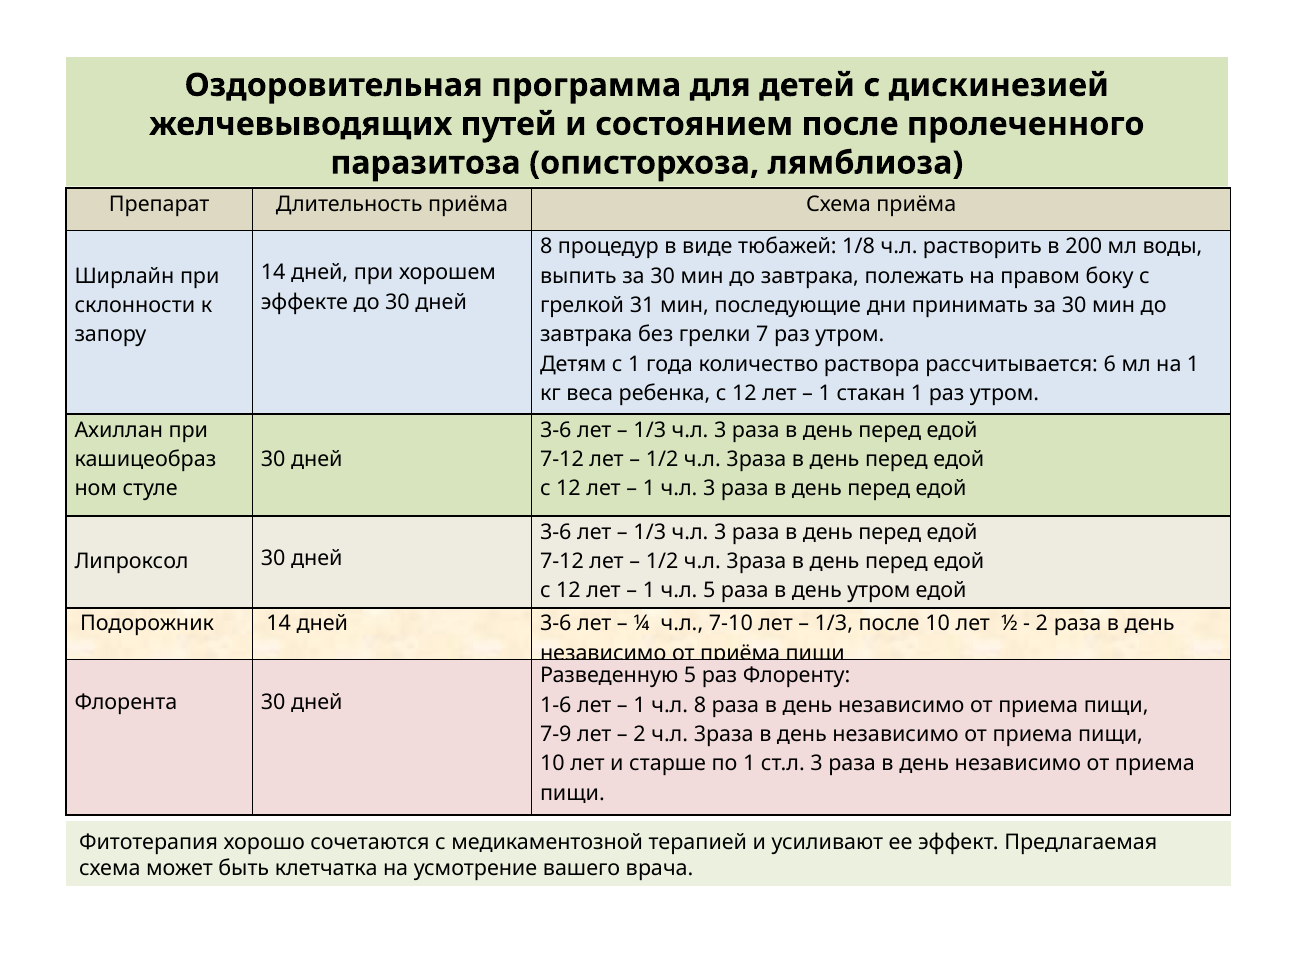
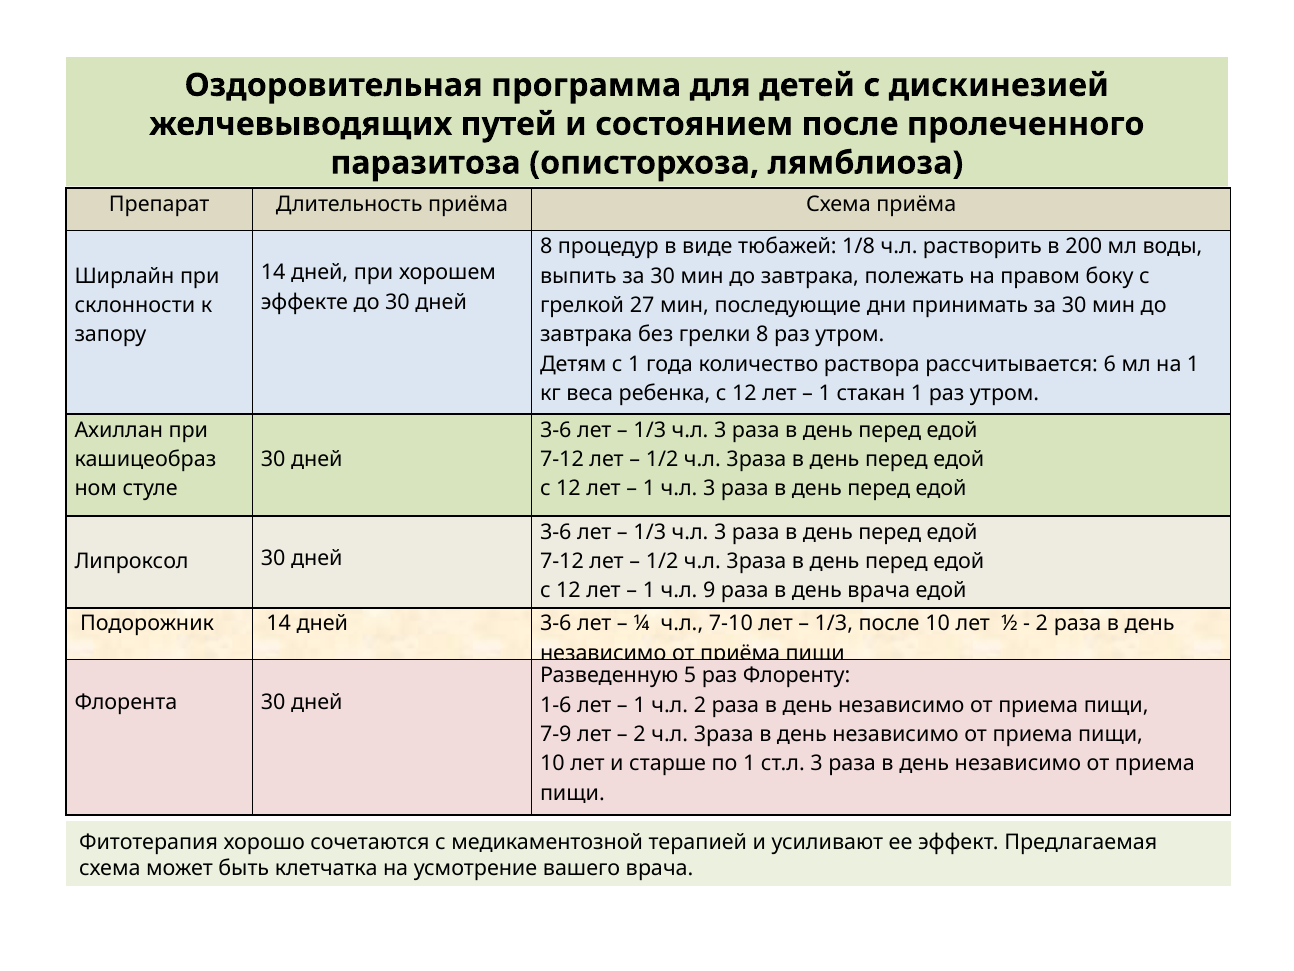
31: 31 -> 27
грелки 7: 7 -> 8
ч.л 5: 5 -> 9
день утром: утром -> врача
ч.л 8: 8 -> 2
